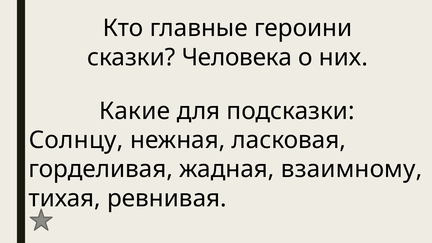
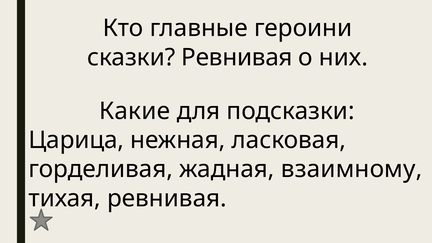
сказки Человека: Человека -> Ревнивая
Солнцу: Солнцу -> Царица
